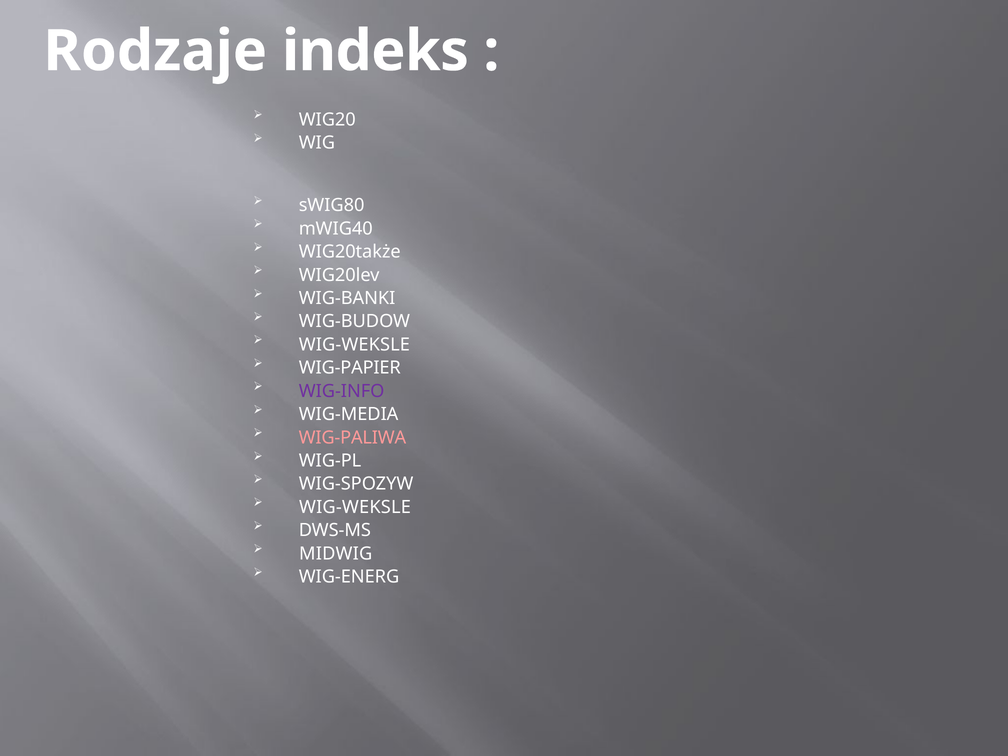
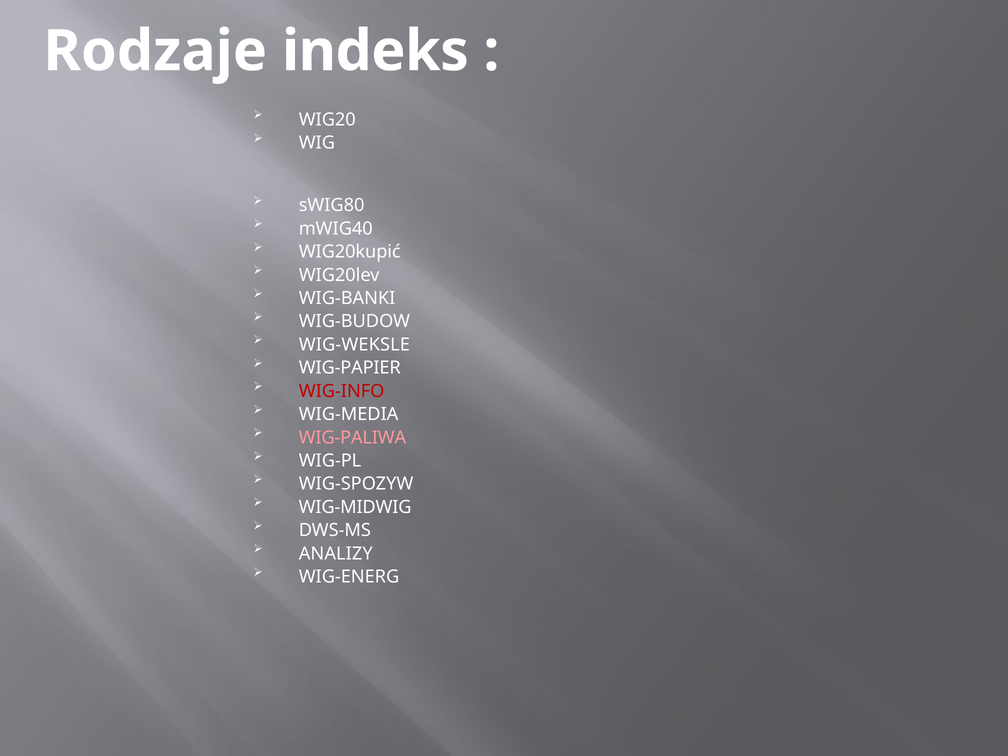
WIG20także: WIG20także -> WIG20kupić
WIG-INFO colour: purple -> red
WIG-WEKSLE at (355, 507): WIG-WEKSLE -> WIG-MIDWIG
MIDWIG: MIDWIG -> ANALIZY
